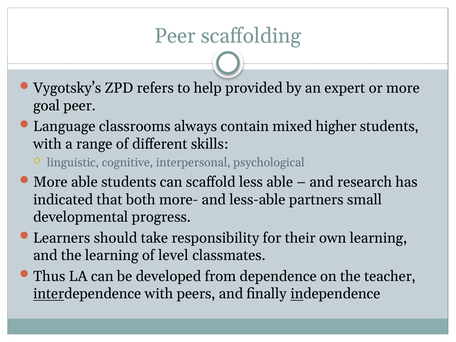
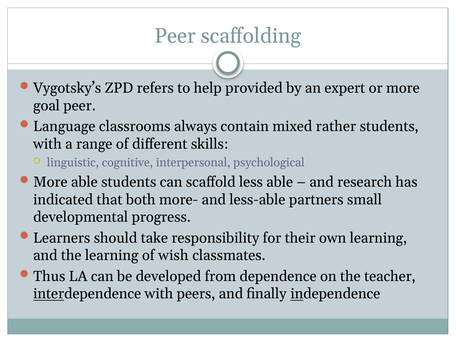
higher: higher -> rather
level: level -> wish
